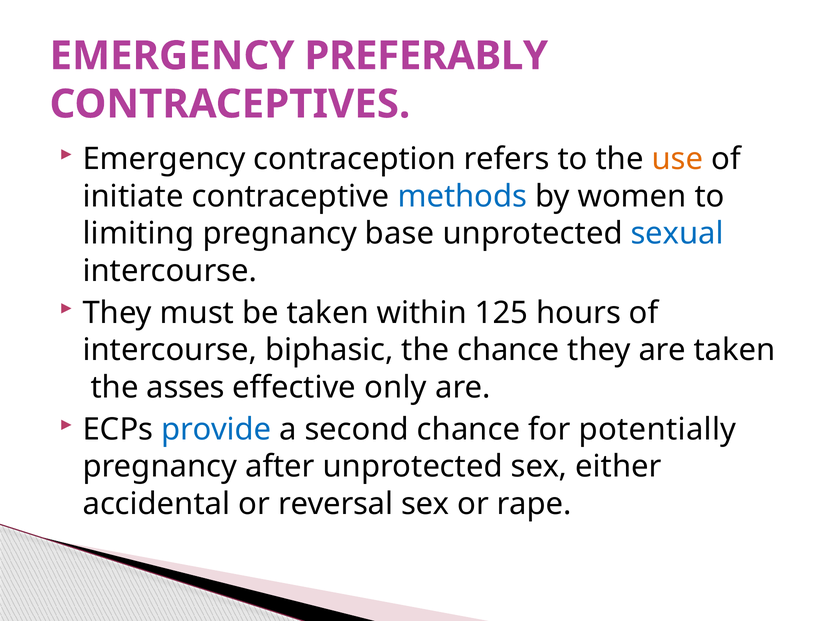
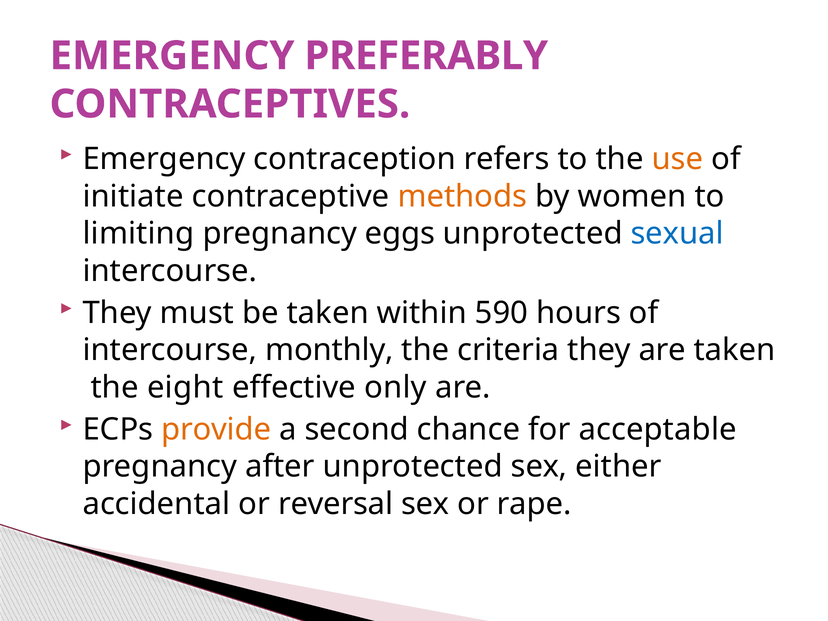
methods colour: blue -> orange
base: base -> eggs
125: 125 -> 590
biphasic: biphasic -> monthly
the chance: chance -> criteria
asses: asses -> eight
provide colour: blue -> orange
potentially: potentially -> acceptable
